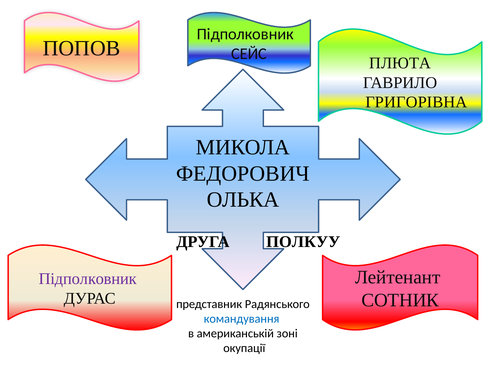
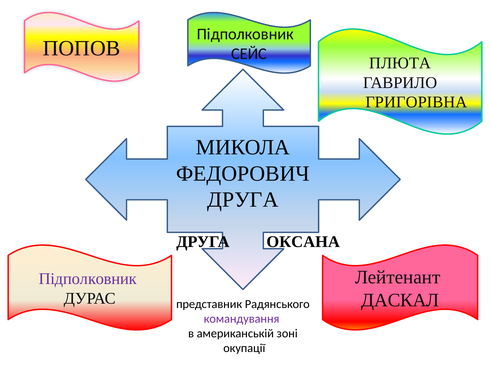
ОЛЬКА at (243, 200): ОЛЬКА -> ДРУГА
ПОЛКУУ: ПОЛКУУ -> ОКСАНА
СОТНИК: СОТНИК -> ДАСКАЛ
командування colour: blue -> purple
